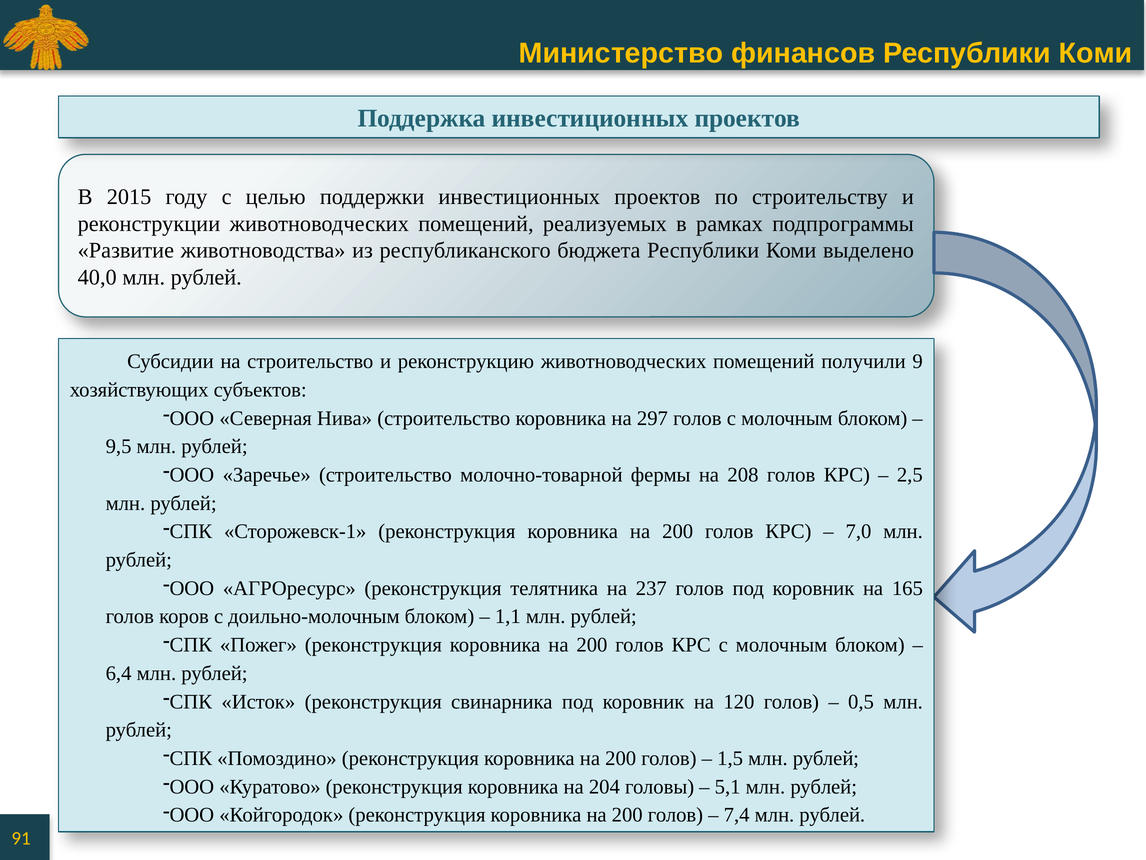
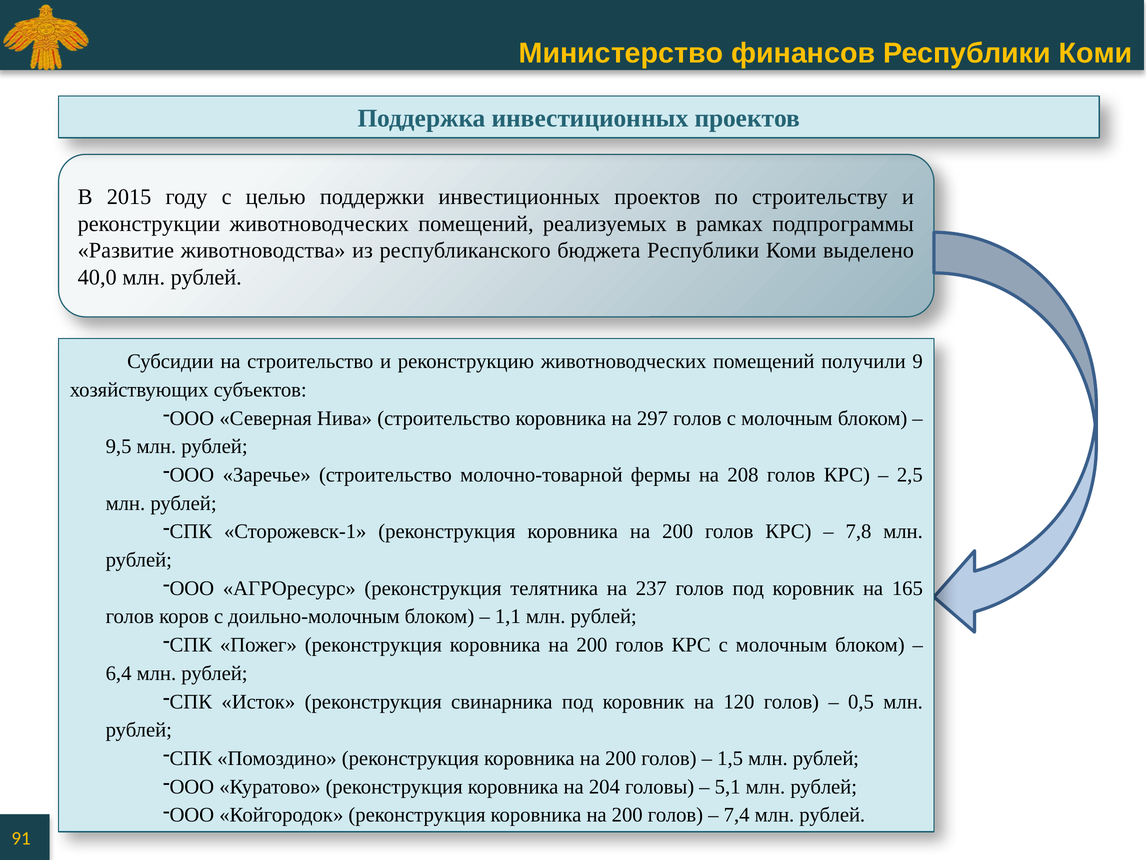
7,0: 7,0 -> 7,8
